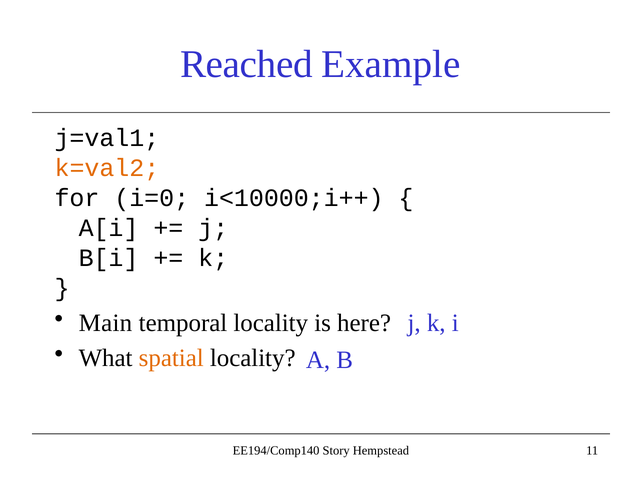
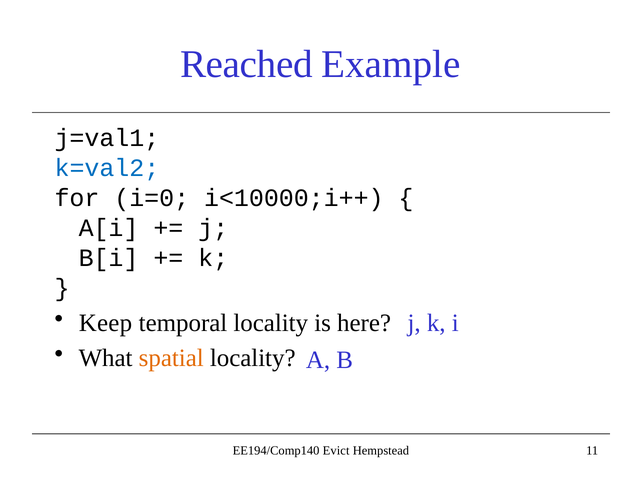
k=val2 colour: orange -> blue
Main: Main -> Keep
Story: Story -> Evict
